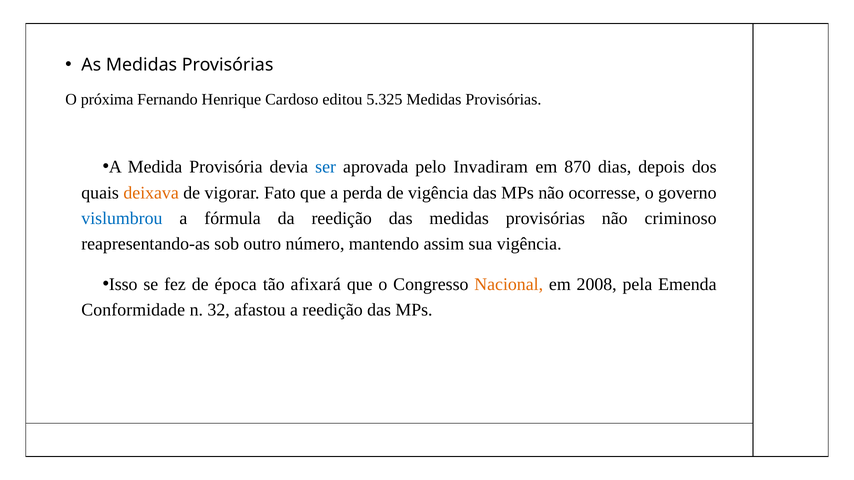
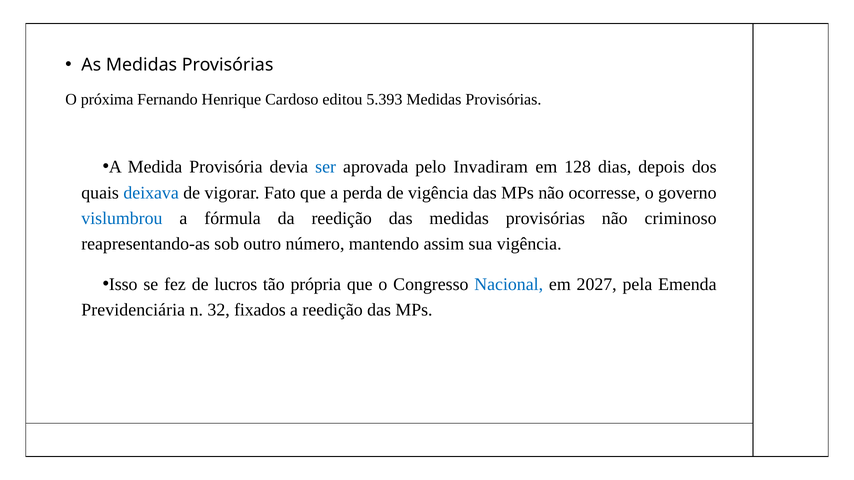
5.325: 5.325 -> 5.393
870: 870 -> 128
deixava colour: orange -> blue
época: época -> lucros
afixará: afixará -> própria
Nacional colour: orange -> blue
2008: 2008 -> 2027
Conformidade: Conformidade -> Previdenciária
afastou: afastou -> fixados
